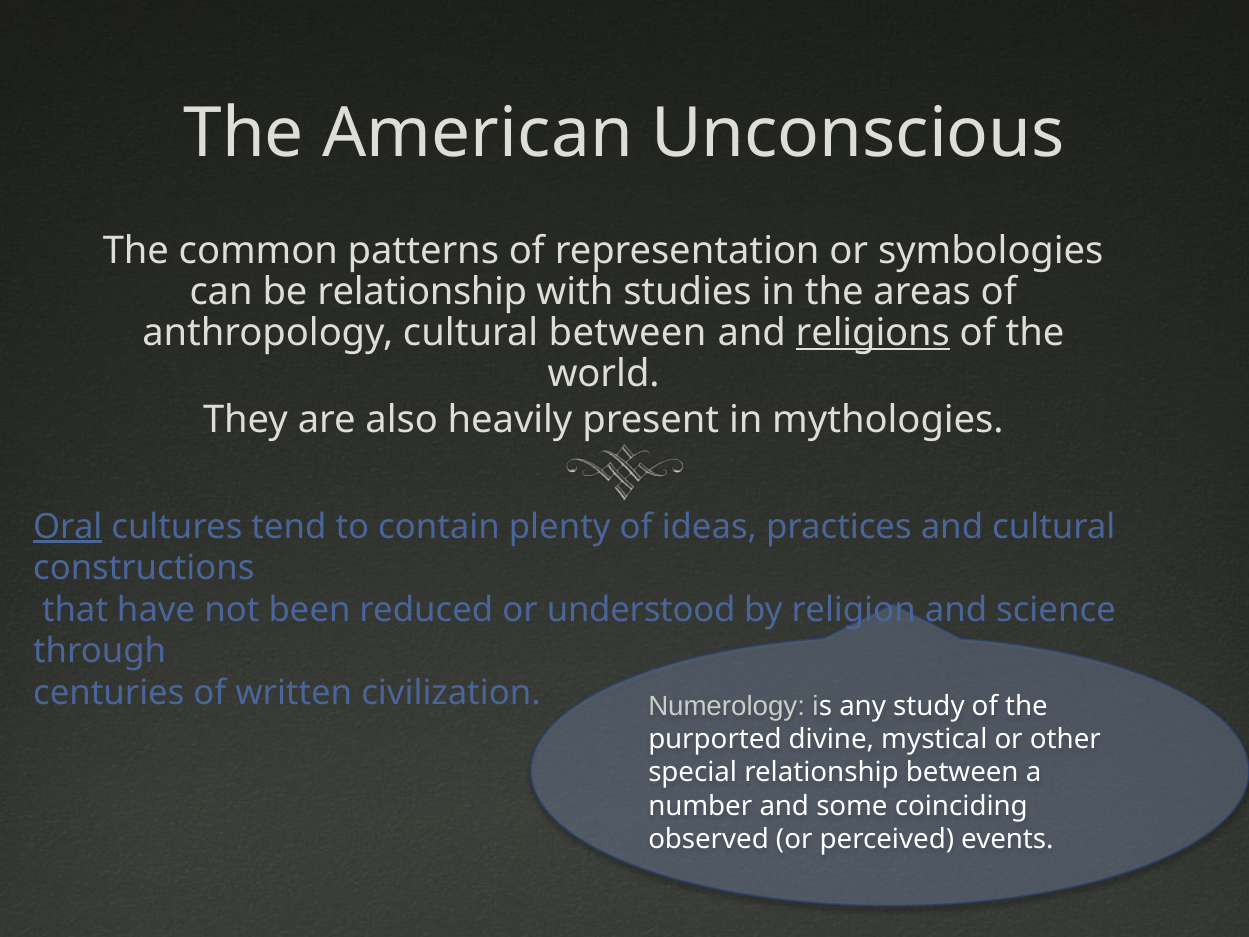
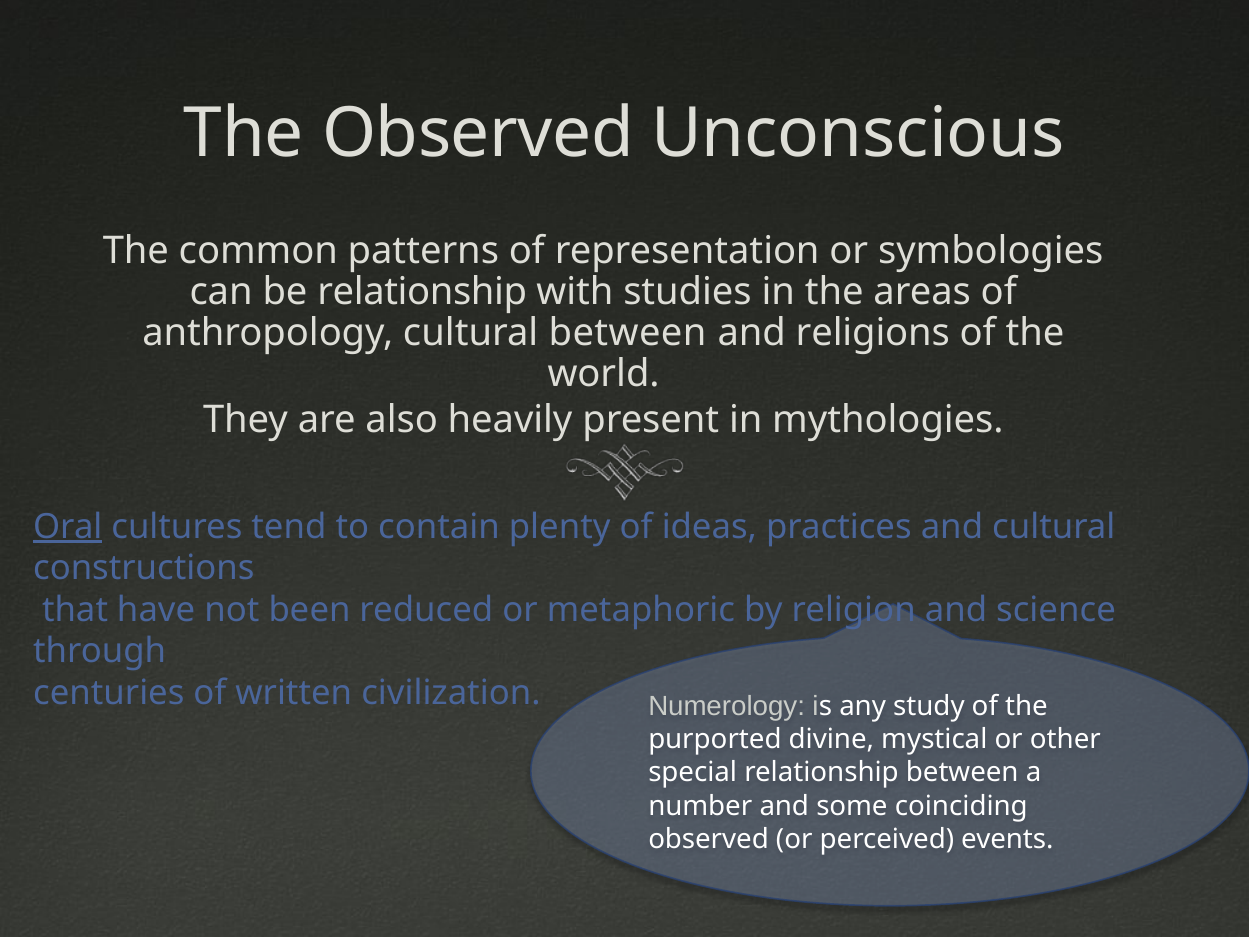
The American: American -> Observed
religions underline: present -> none
understood: understood -> metaphoric
